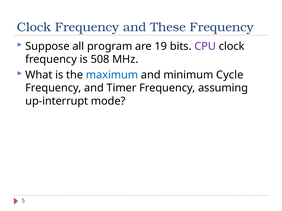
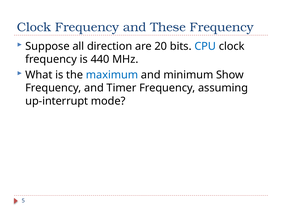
program: program -> direction
19: 19 -> 20
CPU colour: purple -> blue
508: 508 -> 440
Cycle: Cycle -> Show
